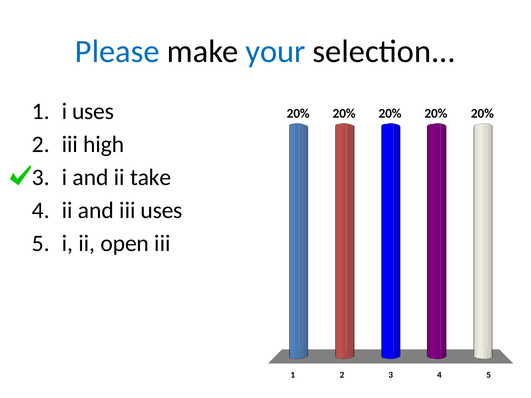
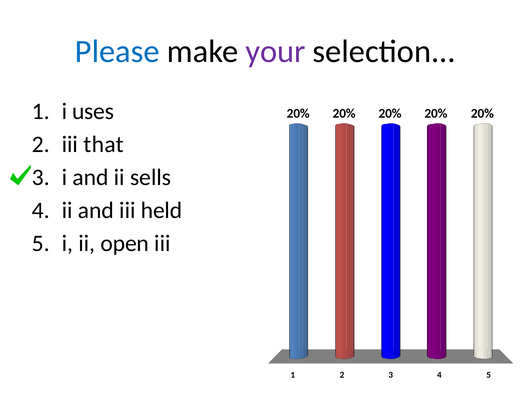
your colour: blue -> purple
high: high -> that
take: take -> sells
iii uses: uses -> held
